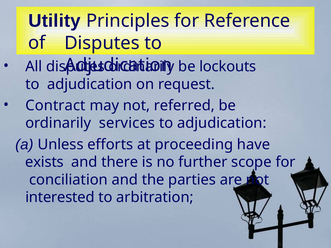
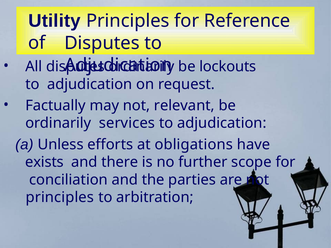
Contract: Contract -> Factually
referred: referred -> relevant
proceeding: proceeding -> obligations
interested at (60, 198): interested -> principles
